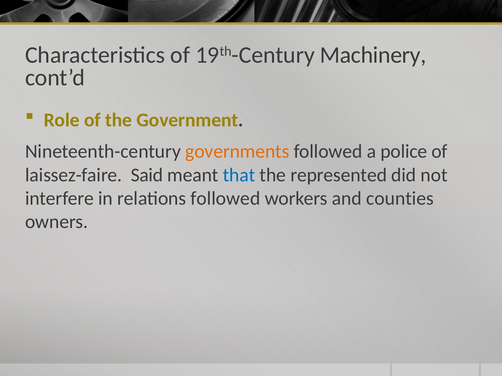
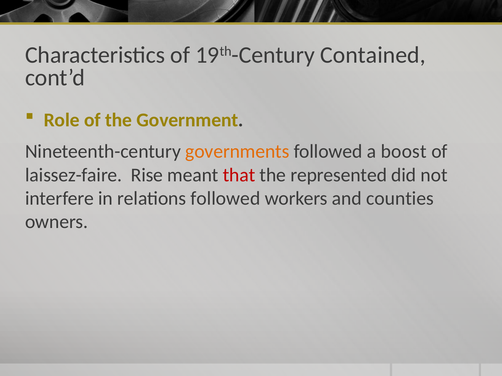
Machinery: Machinery -> Contained
police: police -> boost
Said: Said -> Rise
that colour: blue -> red
